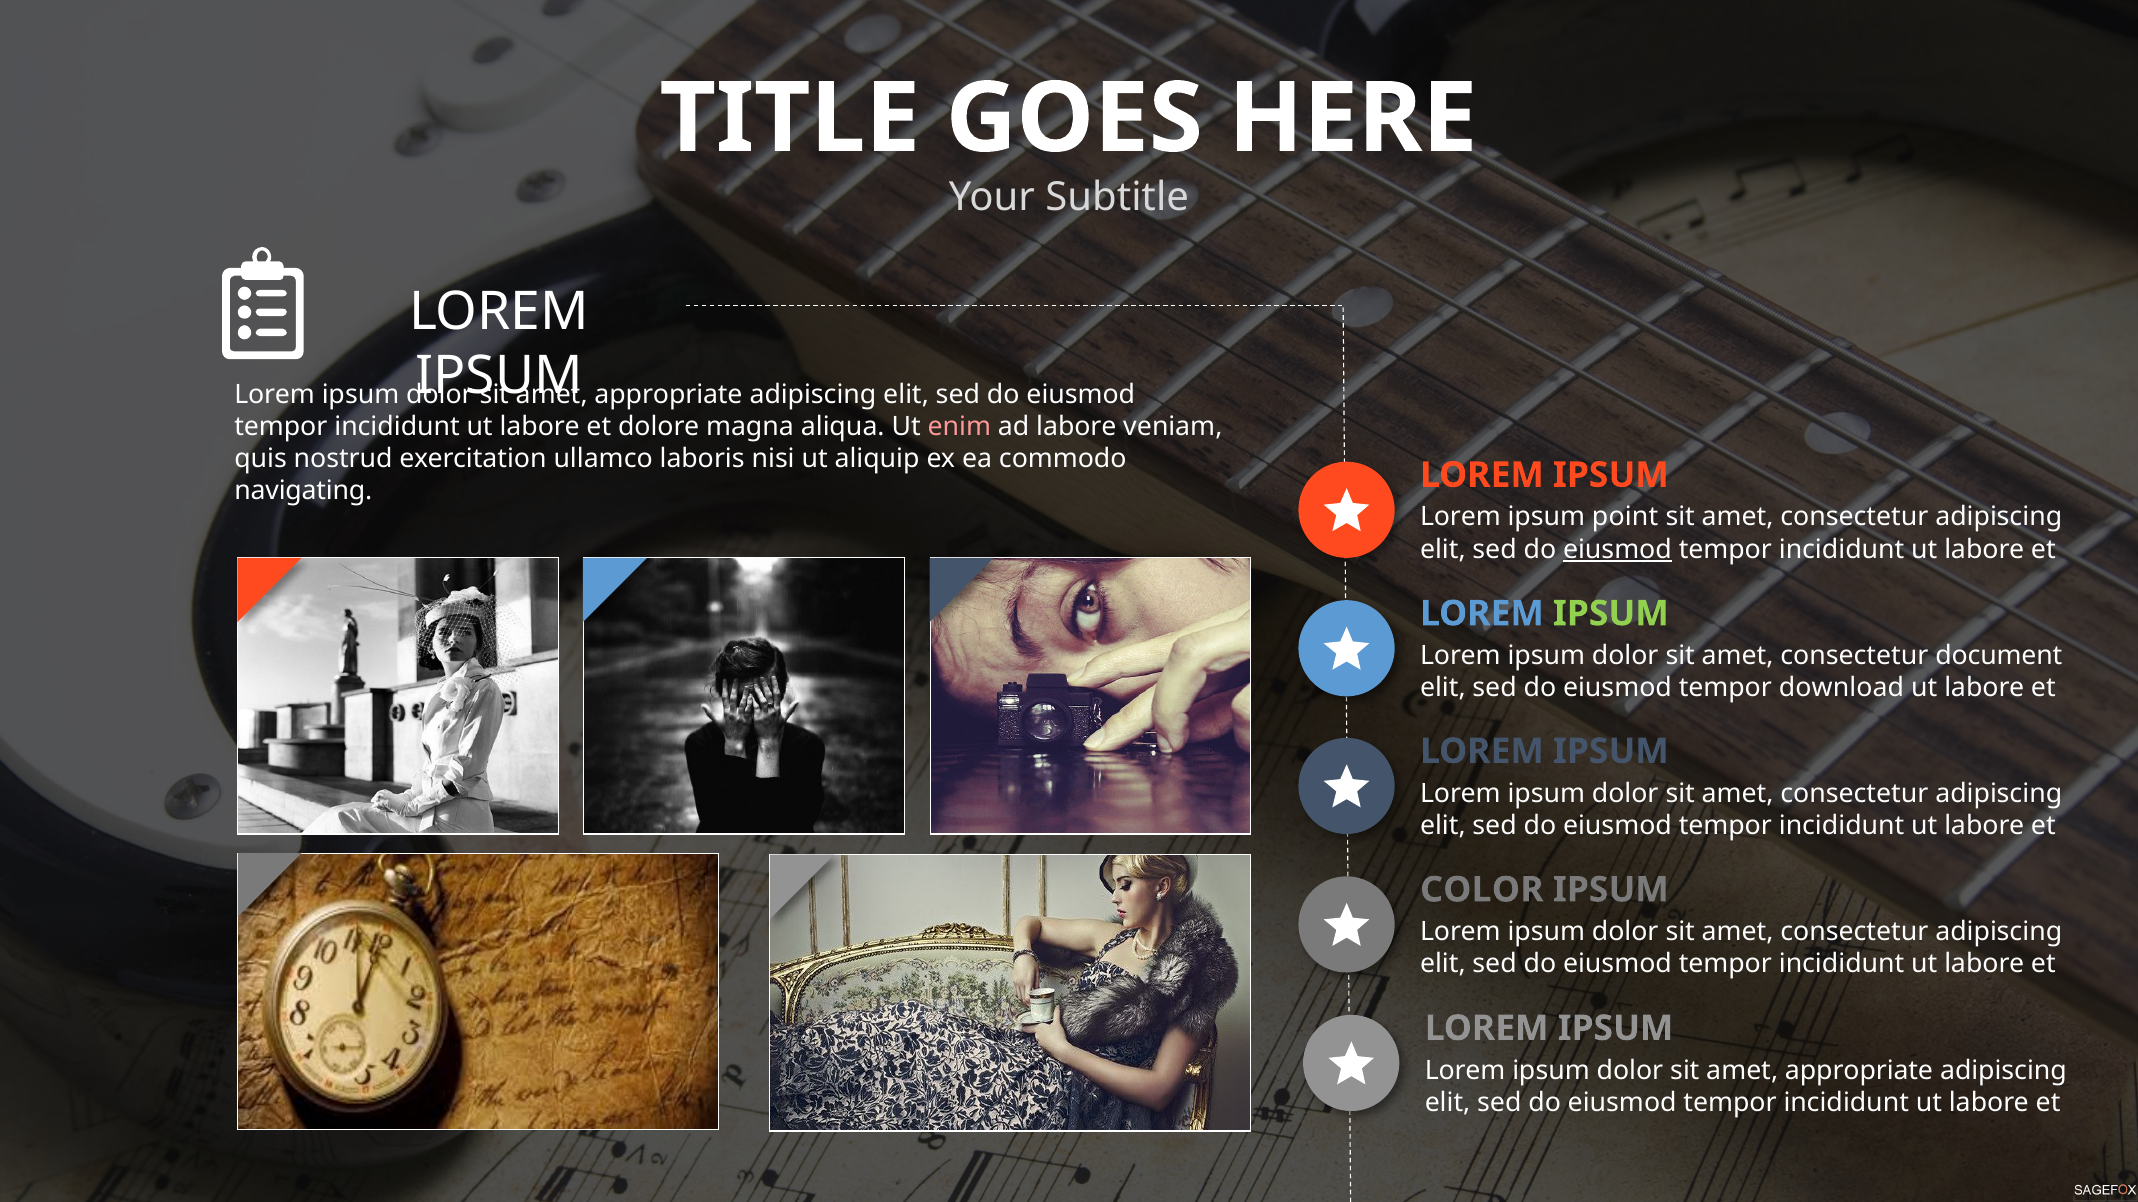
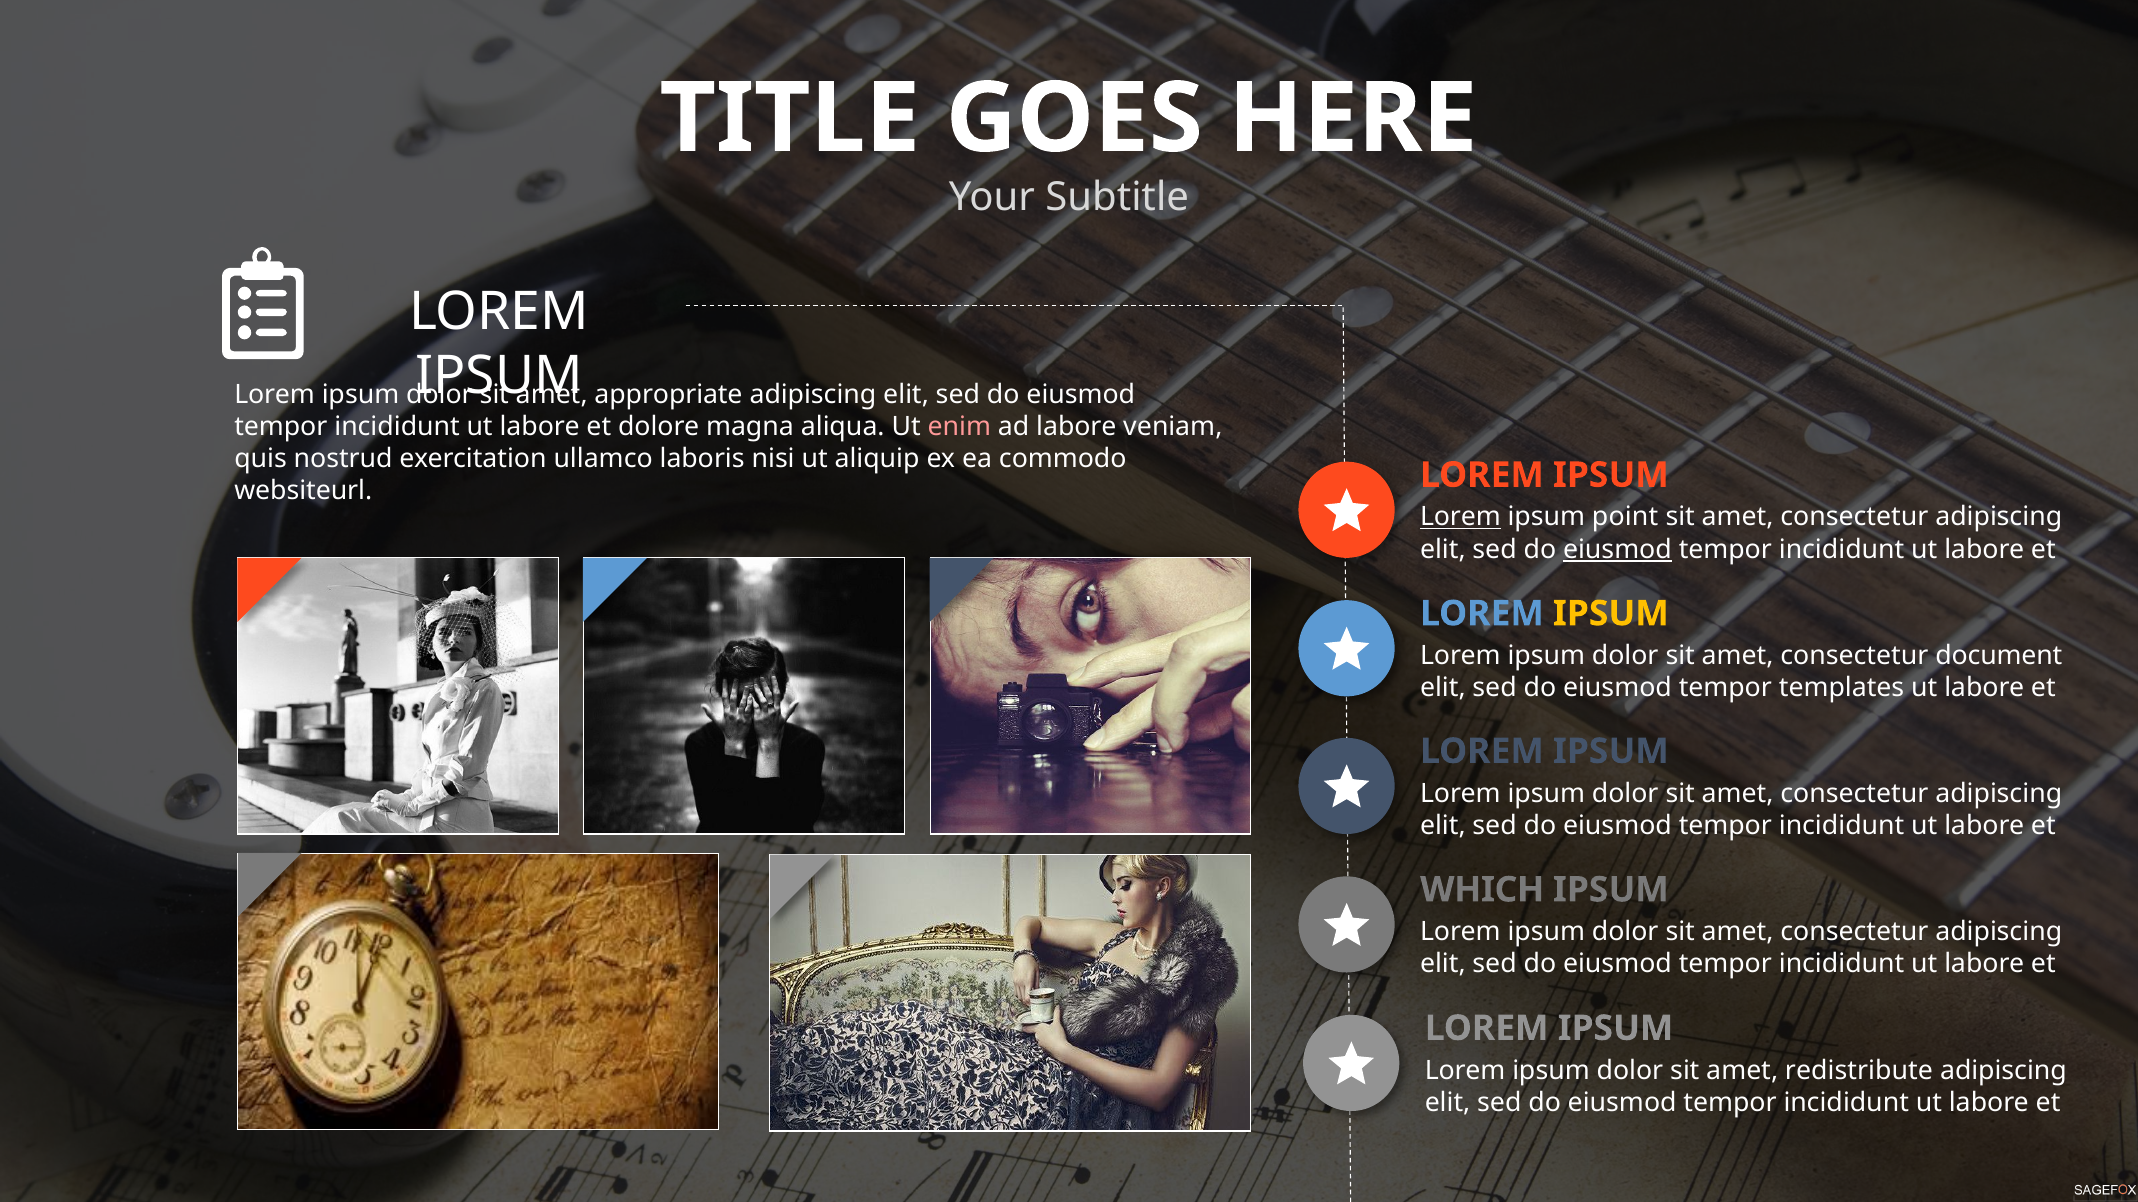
navigating: navigating -> websiteurl
Lorem at (1460, 517) underline: none -> present
IPSUM at (1611, 614) colour: light green -> yellow
download: download -> templates
COLOR: COLOR -> WHICH
appropriate at (1859, 1071): appropriate -> redistribute
